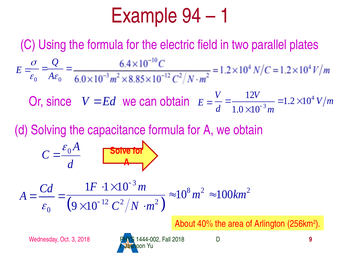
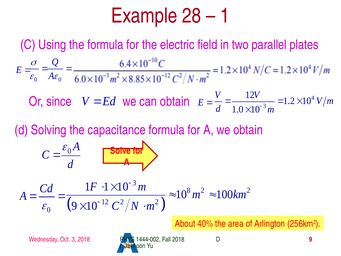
94: 94 -> 28
